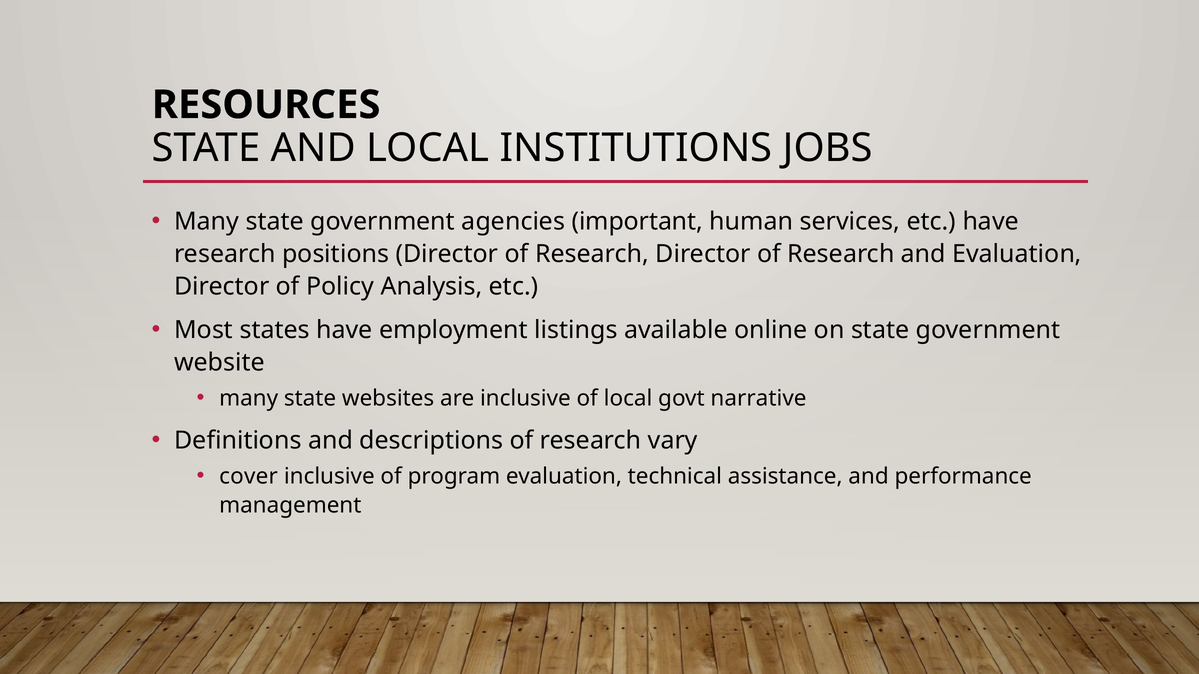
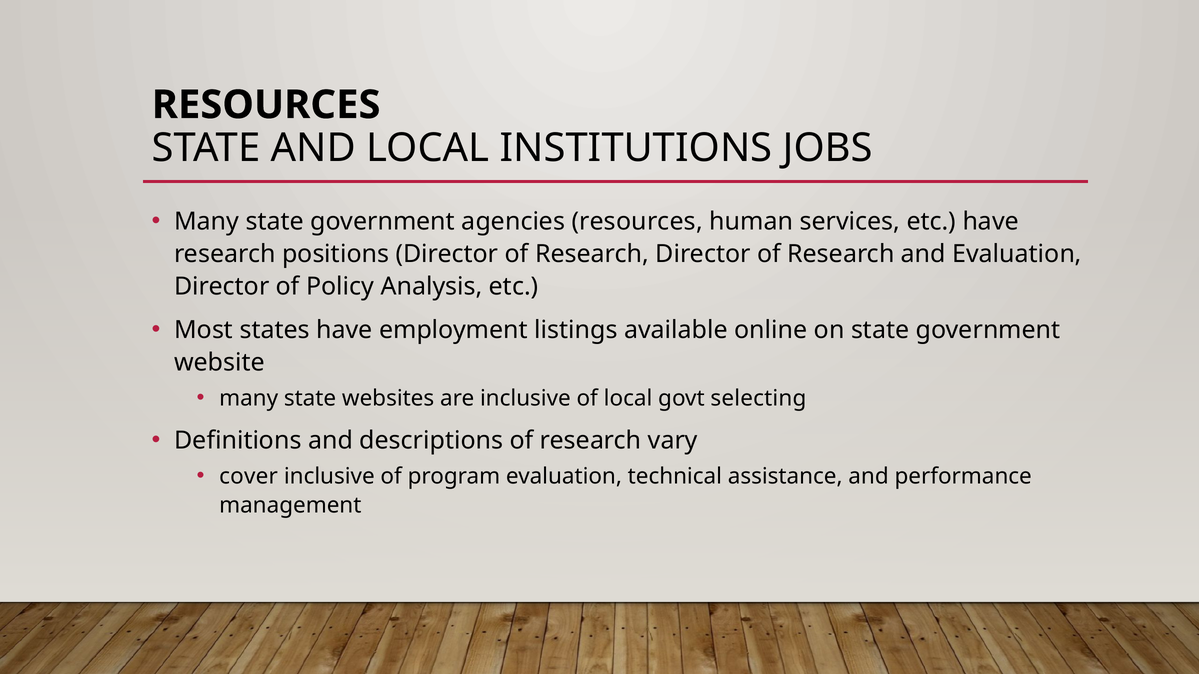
agencies important: important -> resources
narrative: narrative -> selecting
